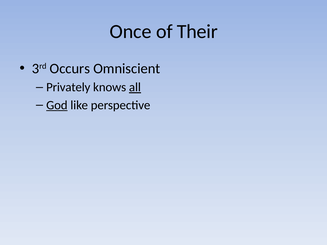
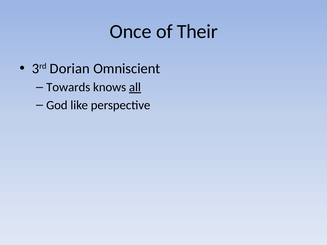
Occurs: Occurs -> Dorian
Privately: Privately -> Towards
God underline: present -> none
